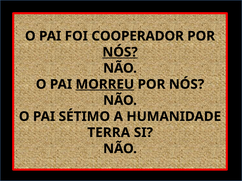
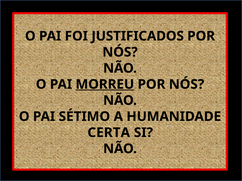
COOPERADOR: COOPERADOR -> JUSTIFICADOS
NÓS at (120, 52) underline: present -> none
TERRA: TERRA -> CERTA
